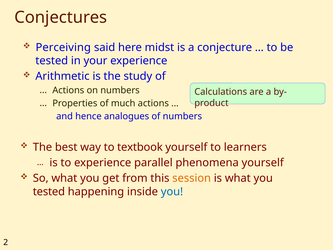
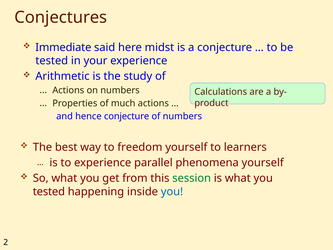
Perceiving: Perceiving -> Immediate
hence analogues: analogues -> conjecture
textbook: textbook -> freedom
session colour: orange -> green
